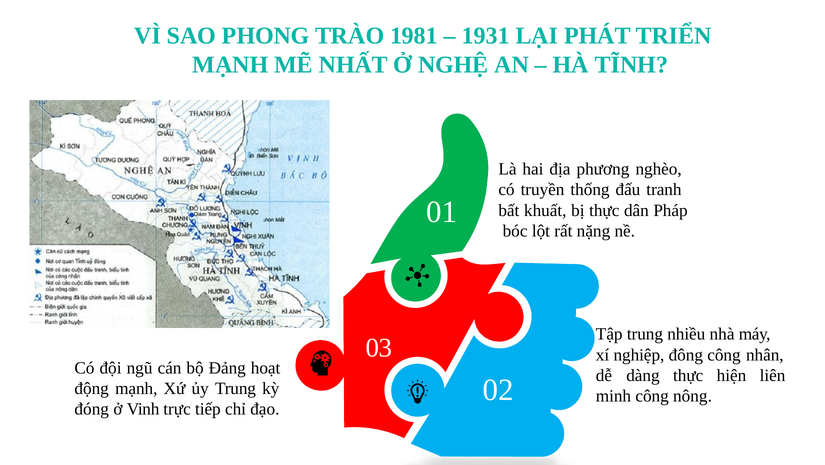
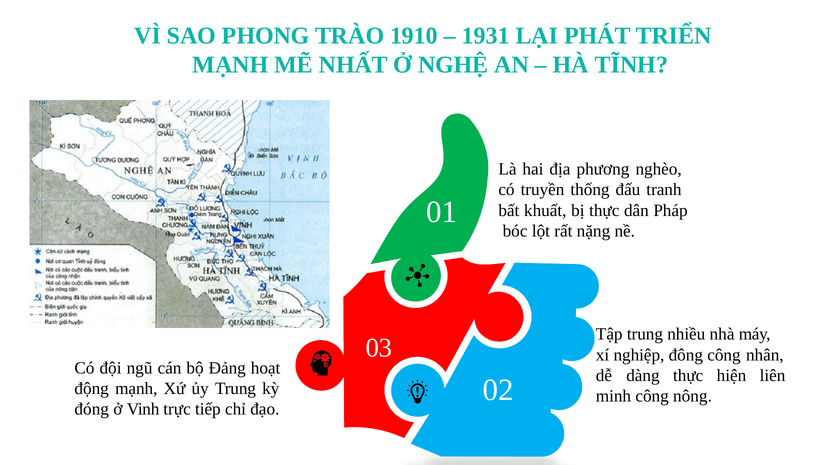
1981: 1981 -> 1910
